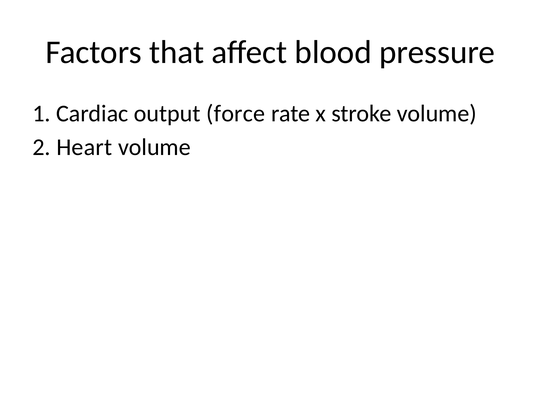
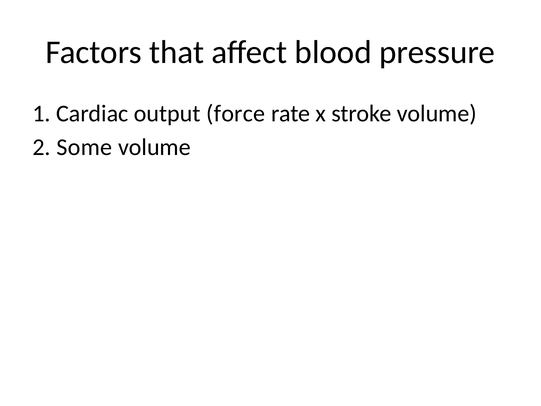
Heart: Heart -> Some
